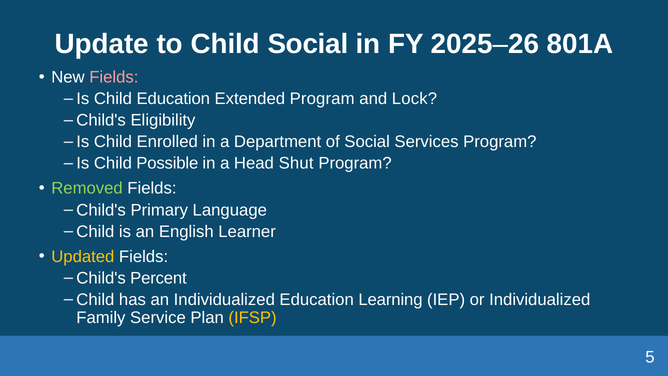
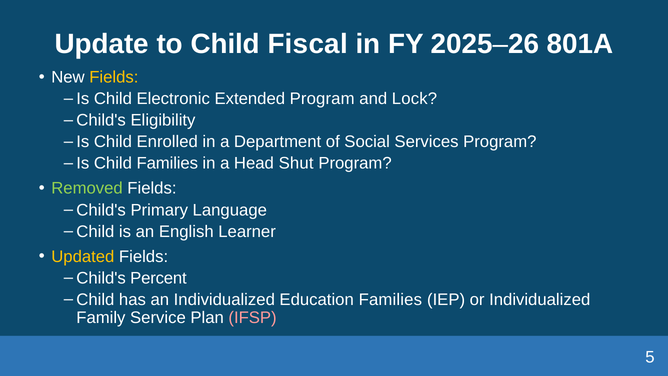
Child Social: Social -> Fiscal
Fields at (114, 77) colour: pink -> yellow
Child Education: Education -> Electronic
Child Possible: Possible -> Families
Education Learning: Learning -> Families
IFSP colour: yellow -> pink
